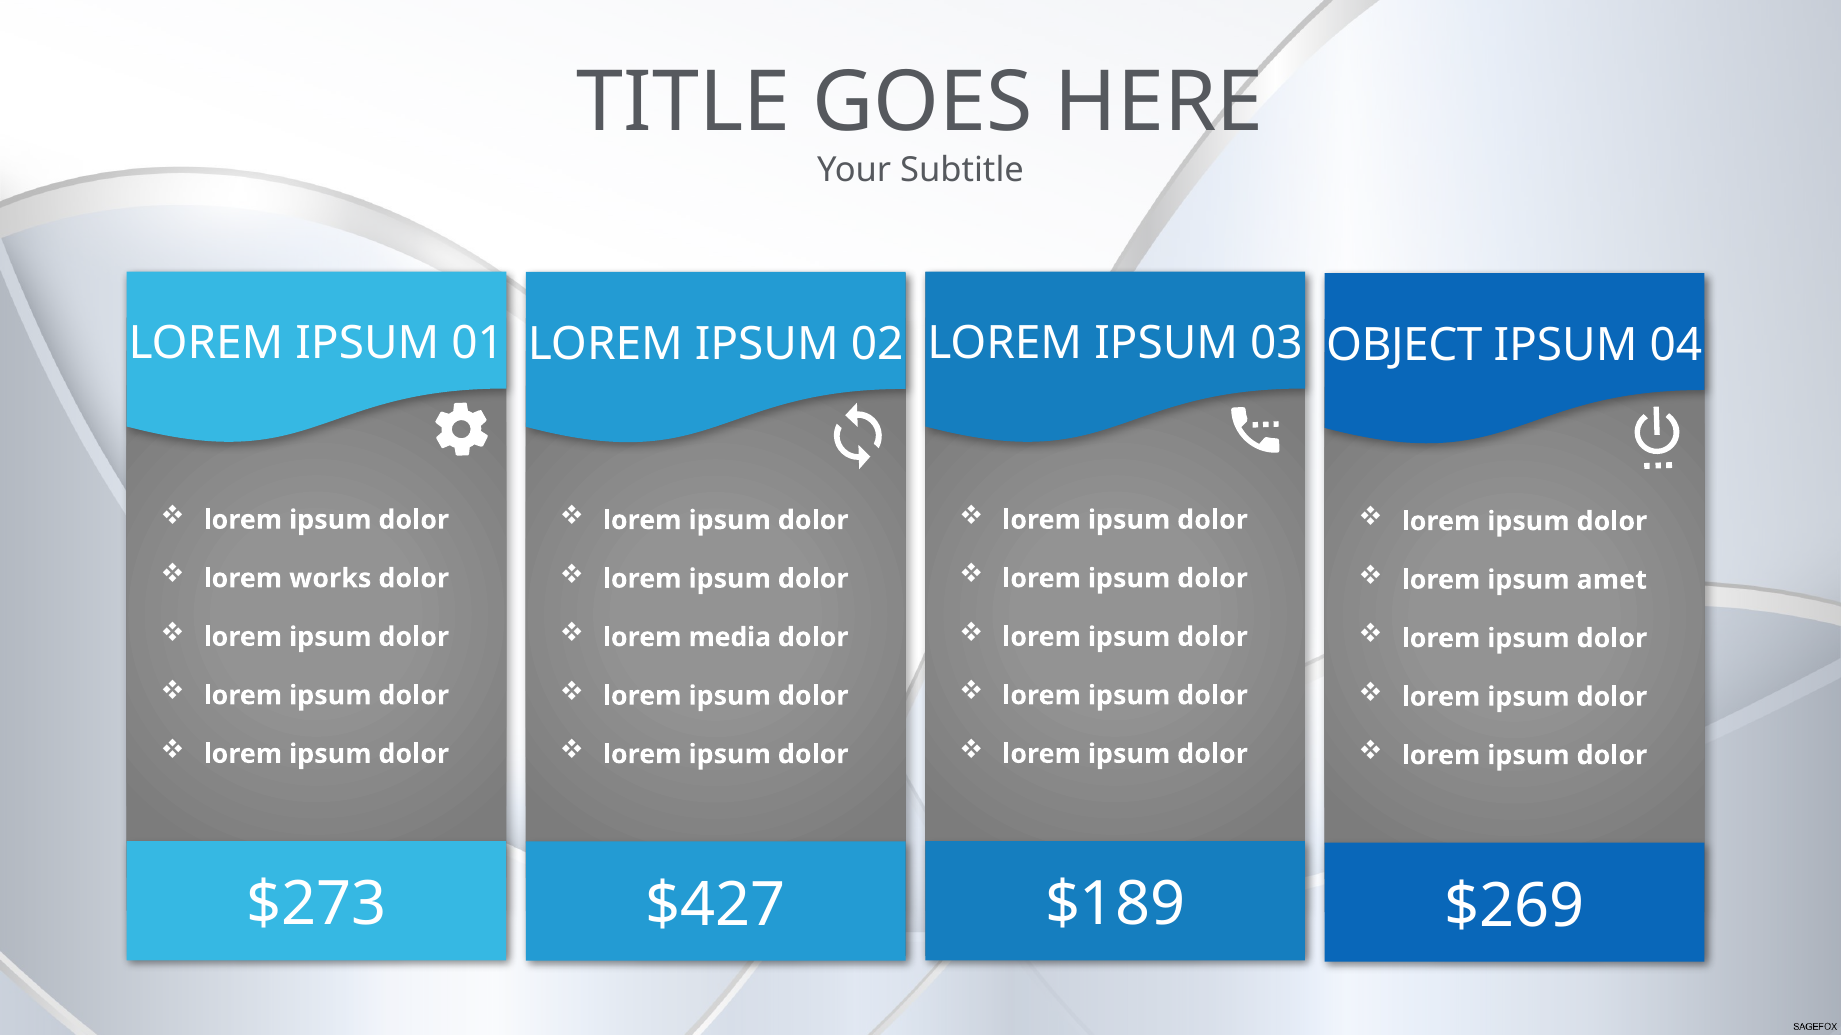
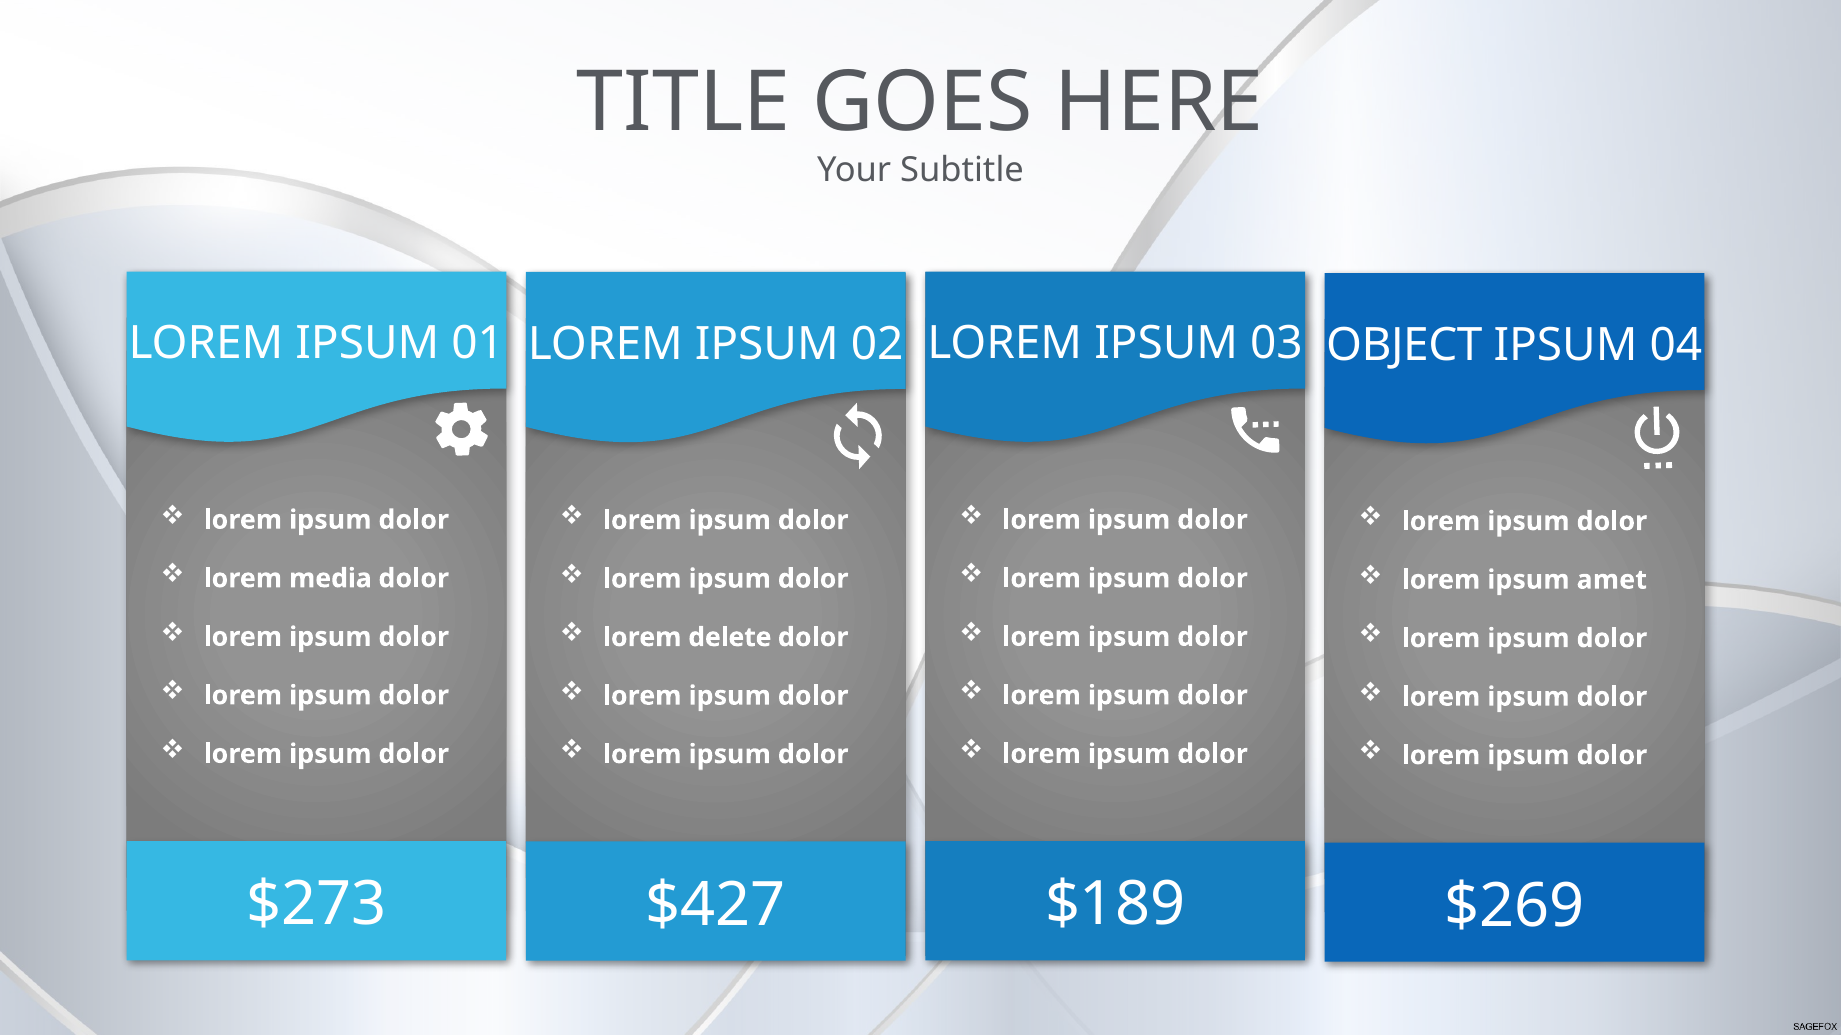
works: works -> media
media: media -> delete
